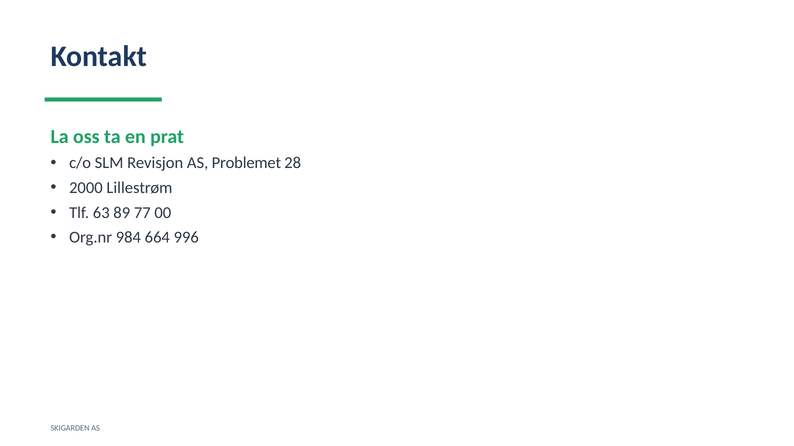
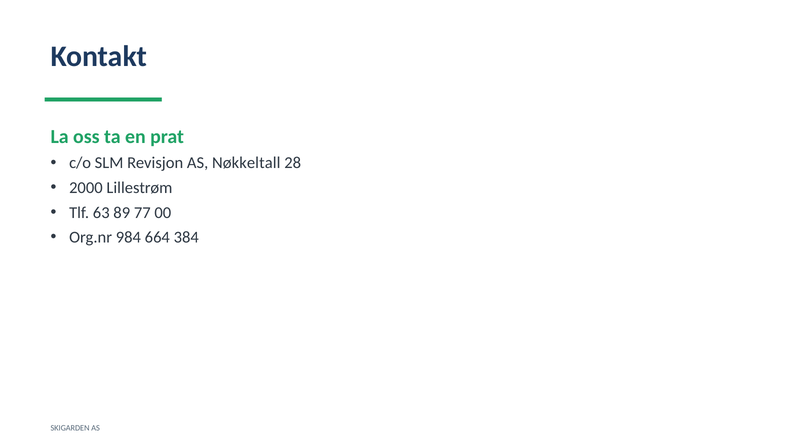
Problemet: Problemet -> Nøkkeltall
996: 996 -> 384
